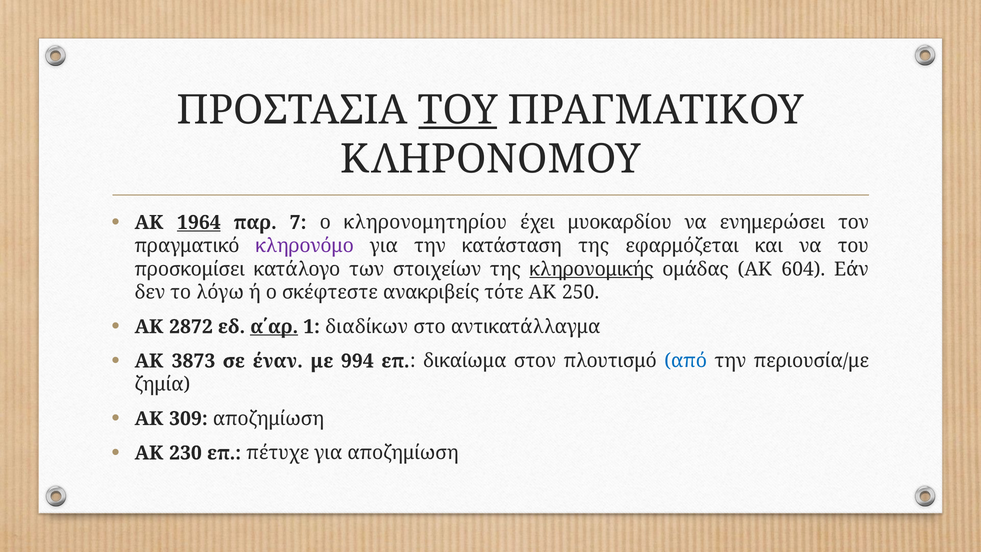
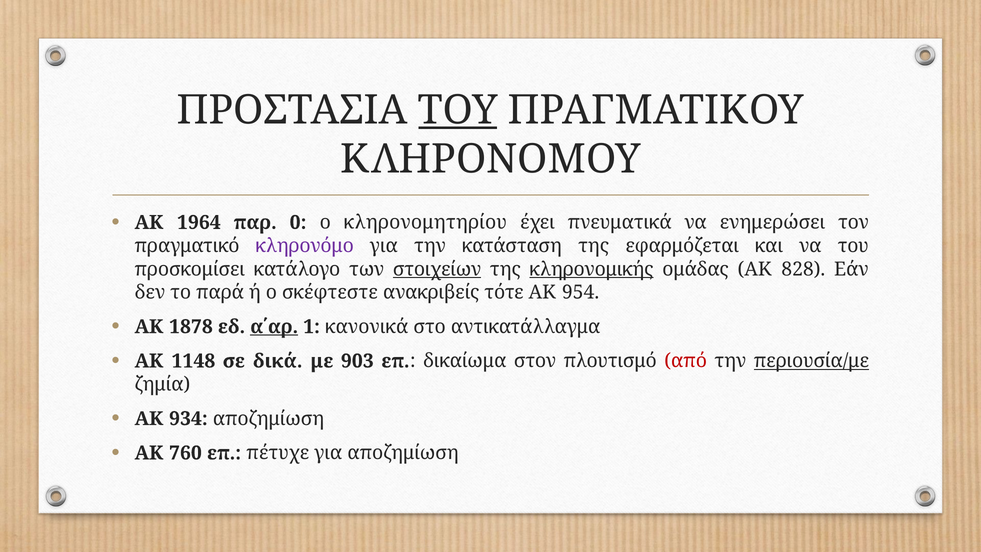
1964 underline: present -> none
7: 7 -> 0
μυοκαρδίου: μυοκαρδίου -> πνευματικά
στοιχείων underline: none -> present
604: 604 -> 828
λόγω: λόγω -> παρά
250: 250 -> 954
2872: 2872 -> 1878
διαδίκων: διαδίκων -> κανονικά
3873: 3873 -> 1148
έναν: έναν -> δικά
994: 994 -> 903
από colour: blue -> red
περιουσία/με underline: none -> present
309: 309 -> 934
230: 230 -> 760
